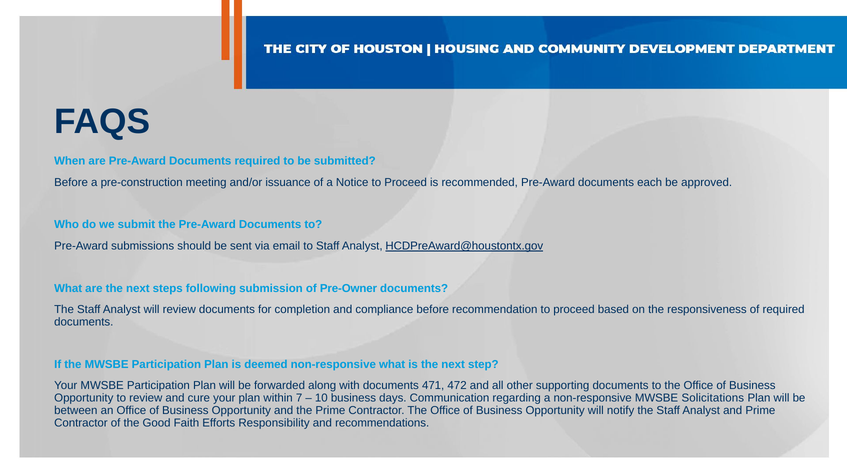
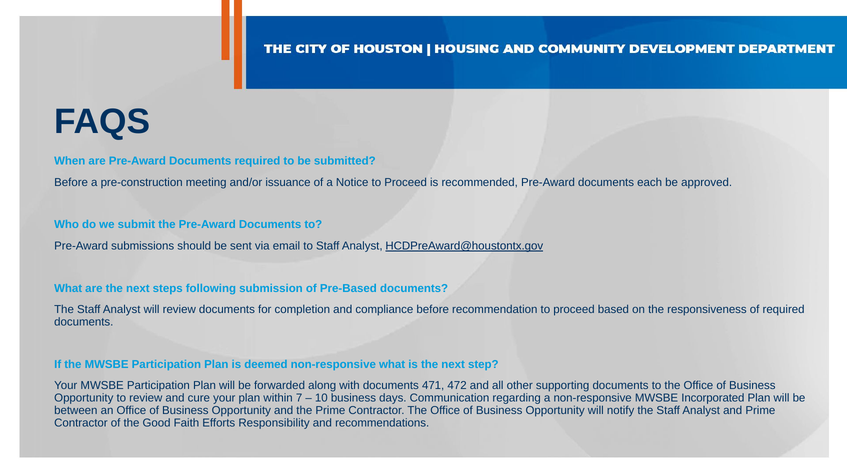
Pre-Owner: Pre-Owner -> Pre-Based
Solicitations: Solicitations -> Incorporated
